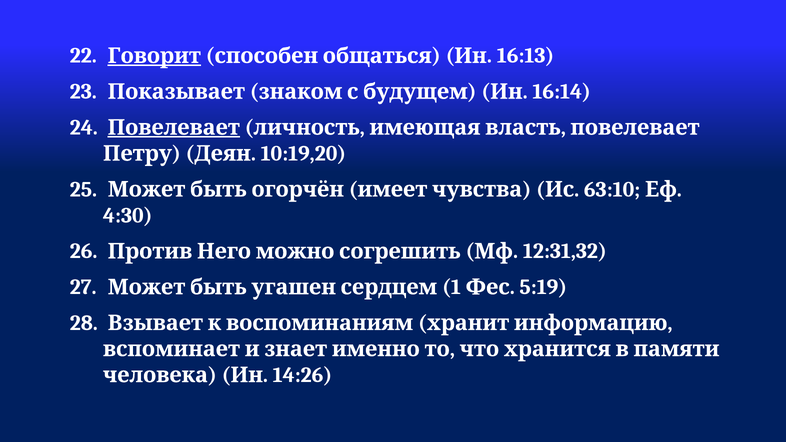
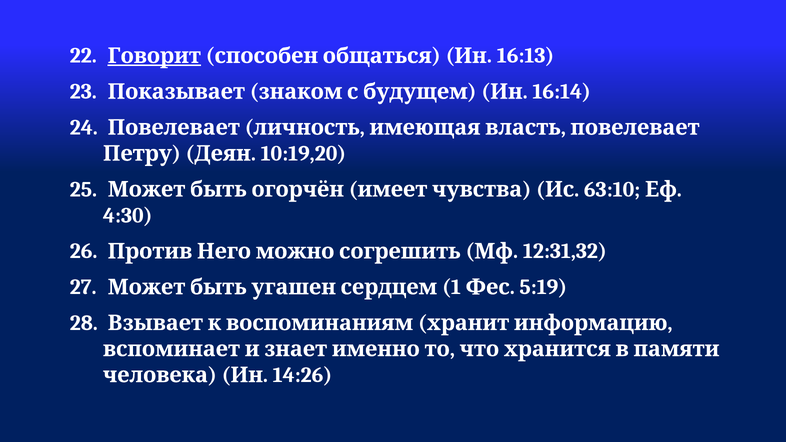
Повелевает at (174, 128) underline: present -> none
